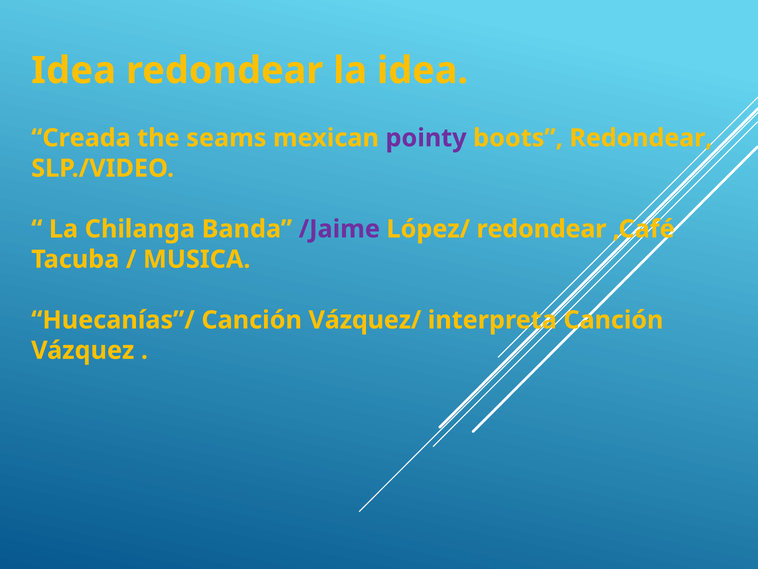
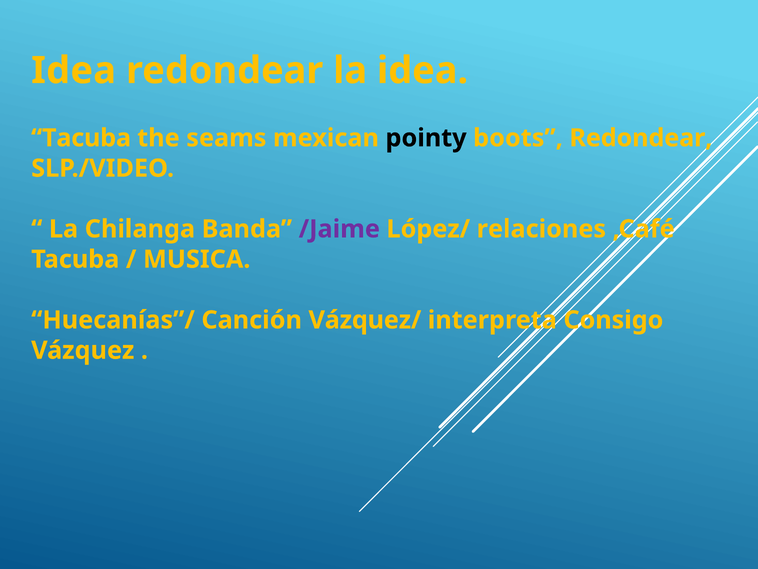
Creada at (81, 138): Creada -> Tacuba
pointy colour: purple -> black
López/ redondear: redondear -> relaciones
interpreta Canción: Canción -> Consigo
